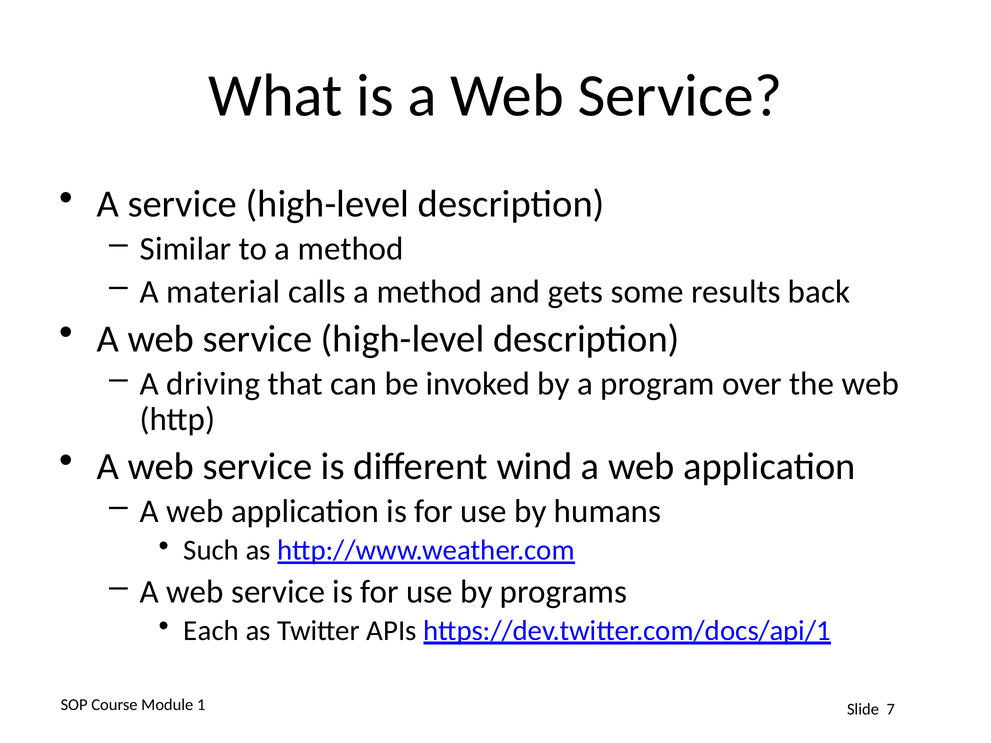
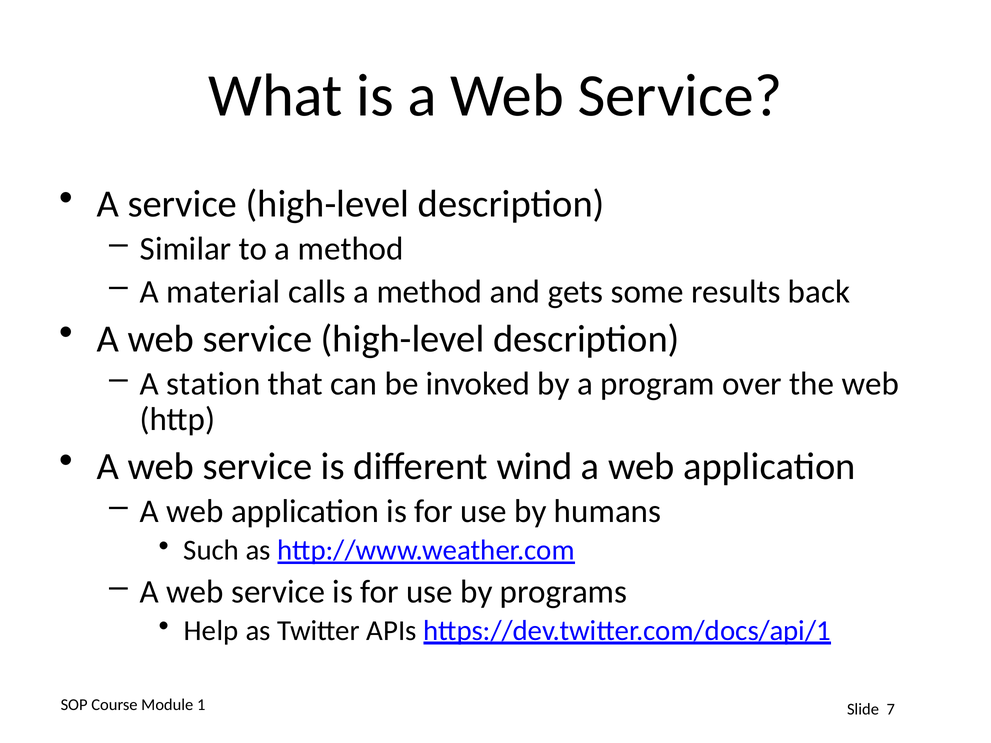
driving: driving -> station
Each: Each -> Help
